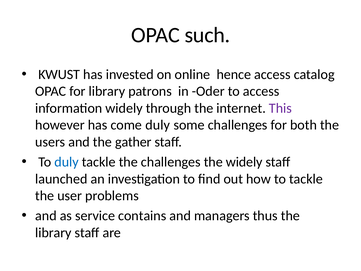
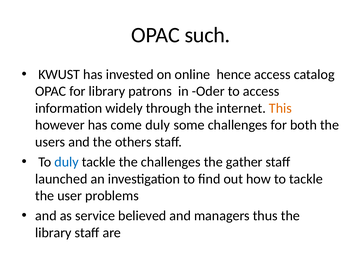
This colour: purple -> orange
gather: gather -> others
the widely: widely -> gather
contains: contains -> believed
